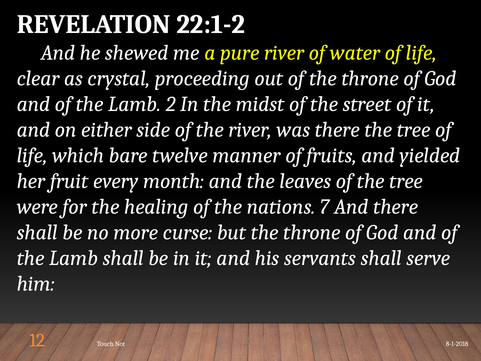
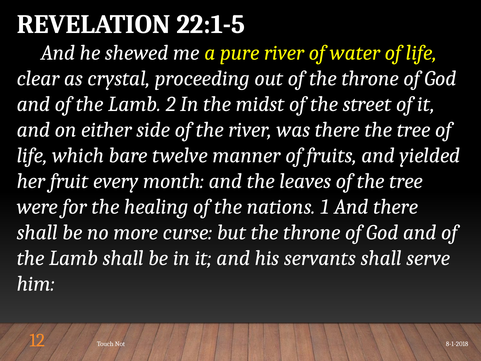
22:1-2: 22:1-2 -> 22:1-5
7: 7 -> 1
